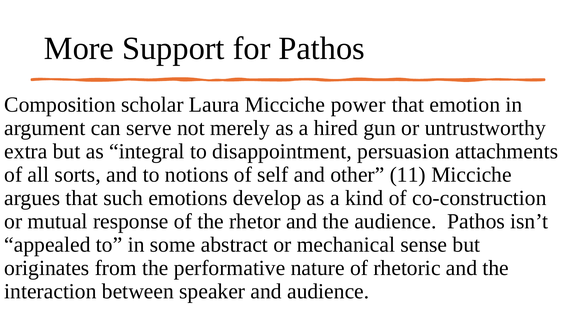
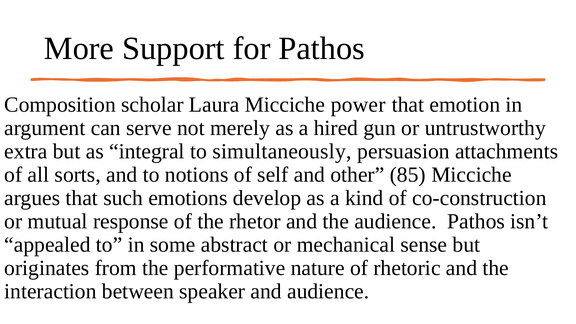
disappointment: disappointment -> simultaneously
11: 11 -> 85
